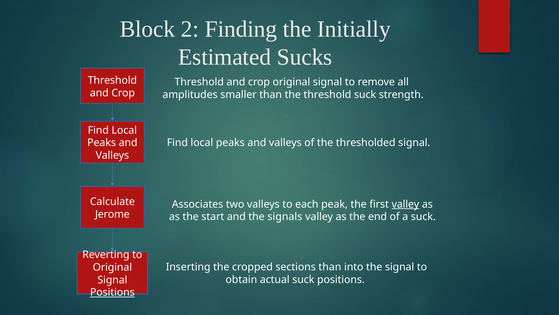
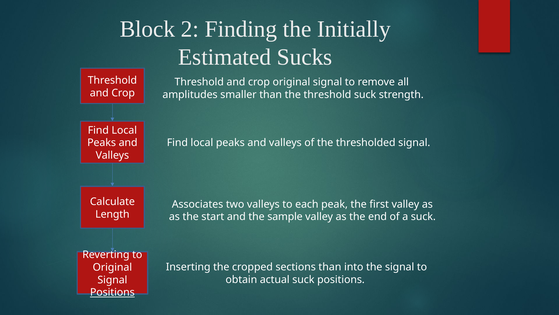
valley at (405, 204) underline: present -> none
Jerome: Jerome -> Length
signals: signals -> sample
